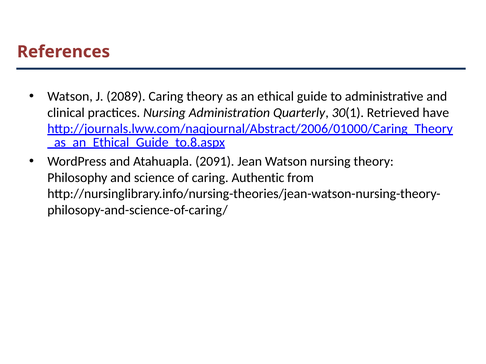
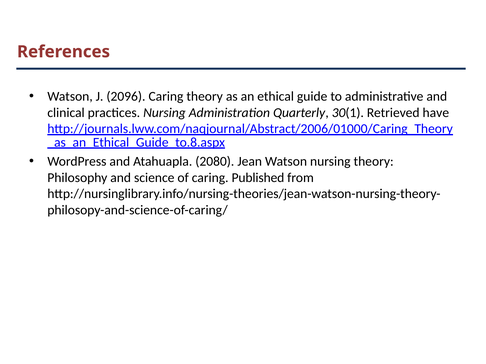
2089: 2089 -> 2096
2091: 2091 -> 2080
Authentic: Authentic -> Published
